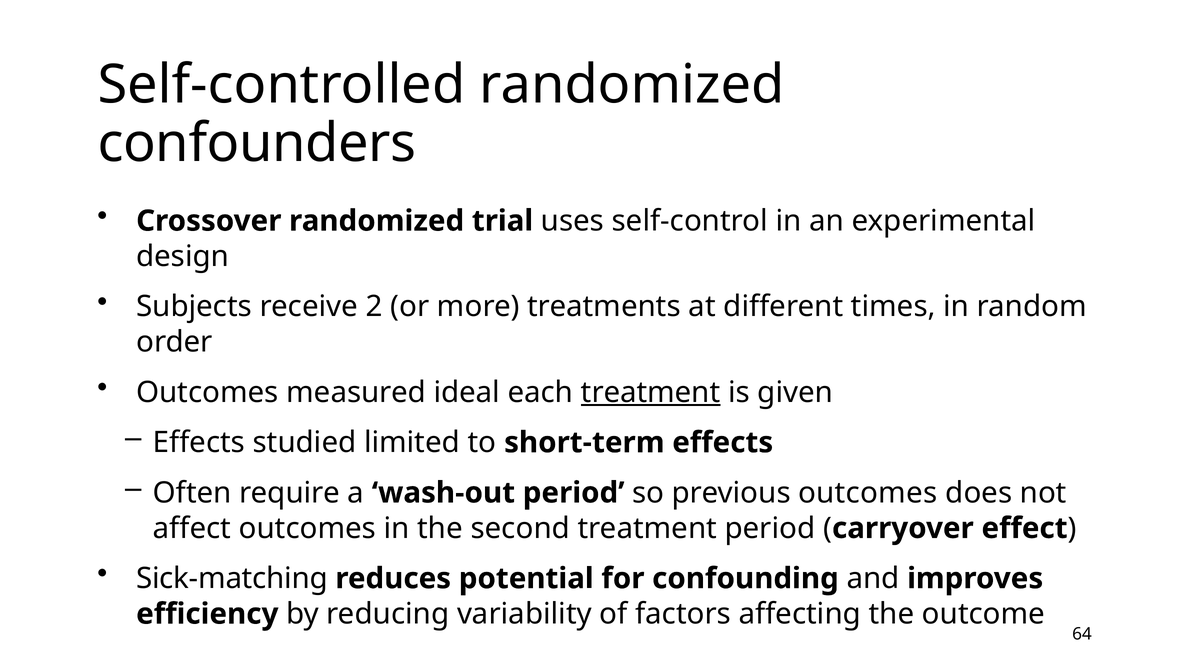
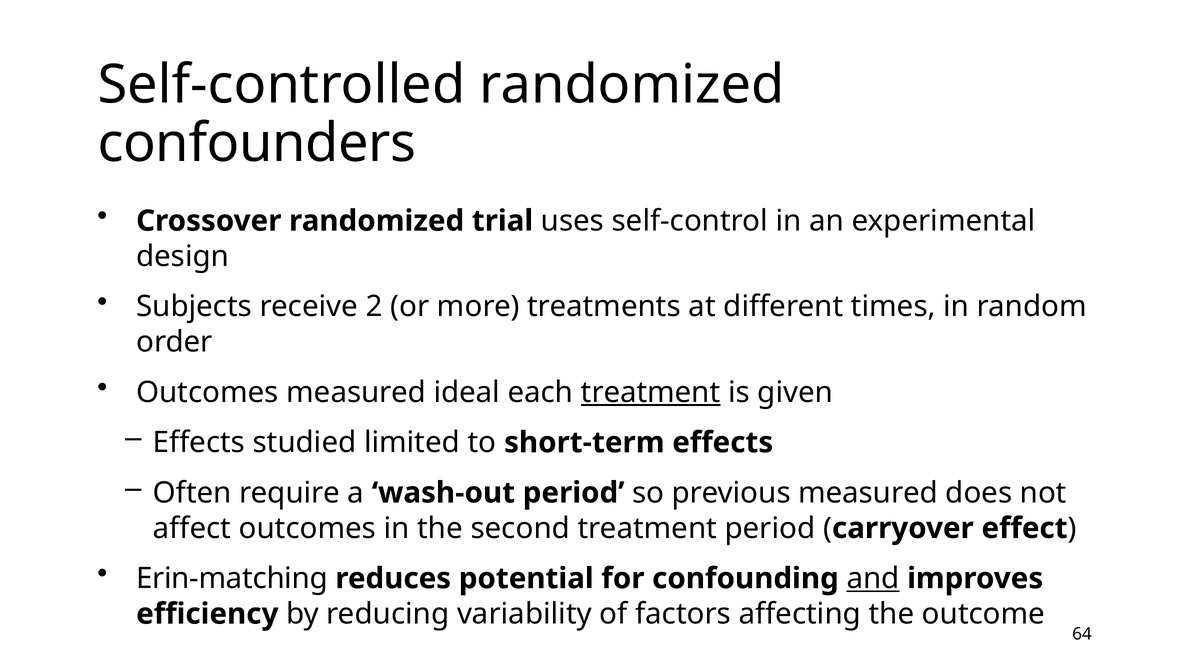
previous outcomes: outcomes -> measured
Sick-matching: Sick-matching -> Erin-matching
and underline: none -> present
